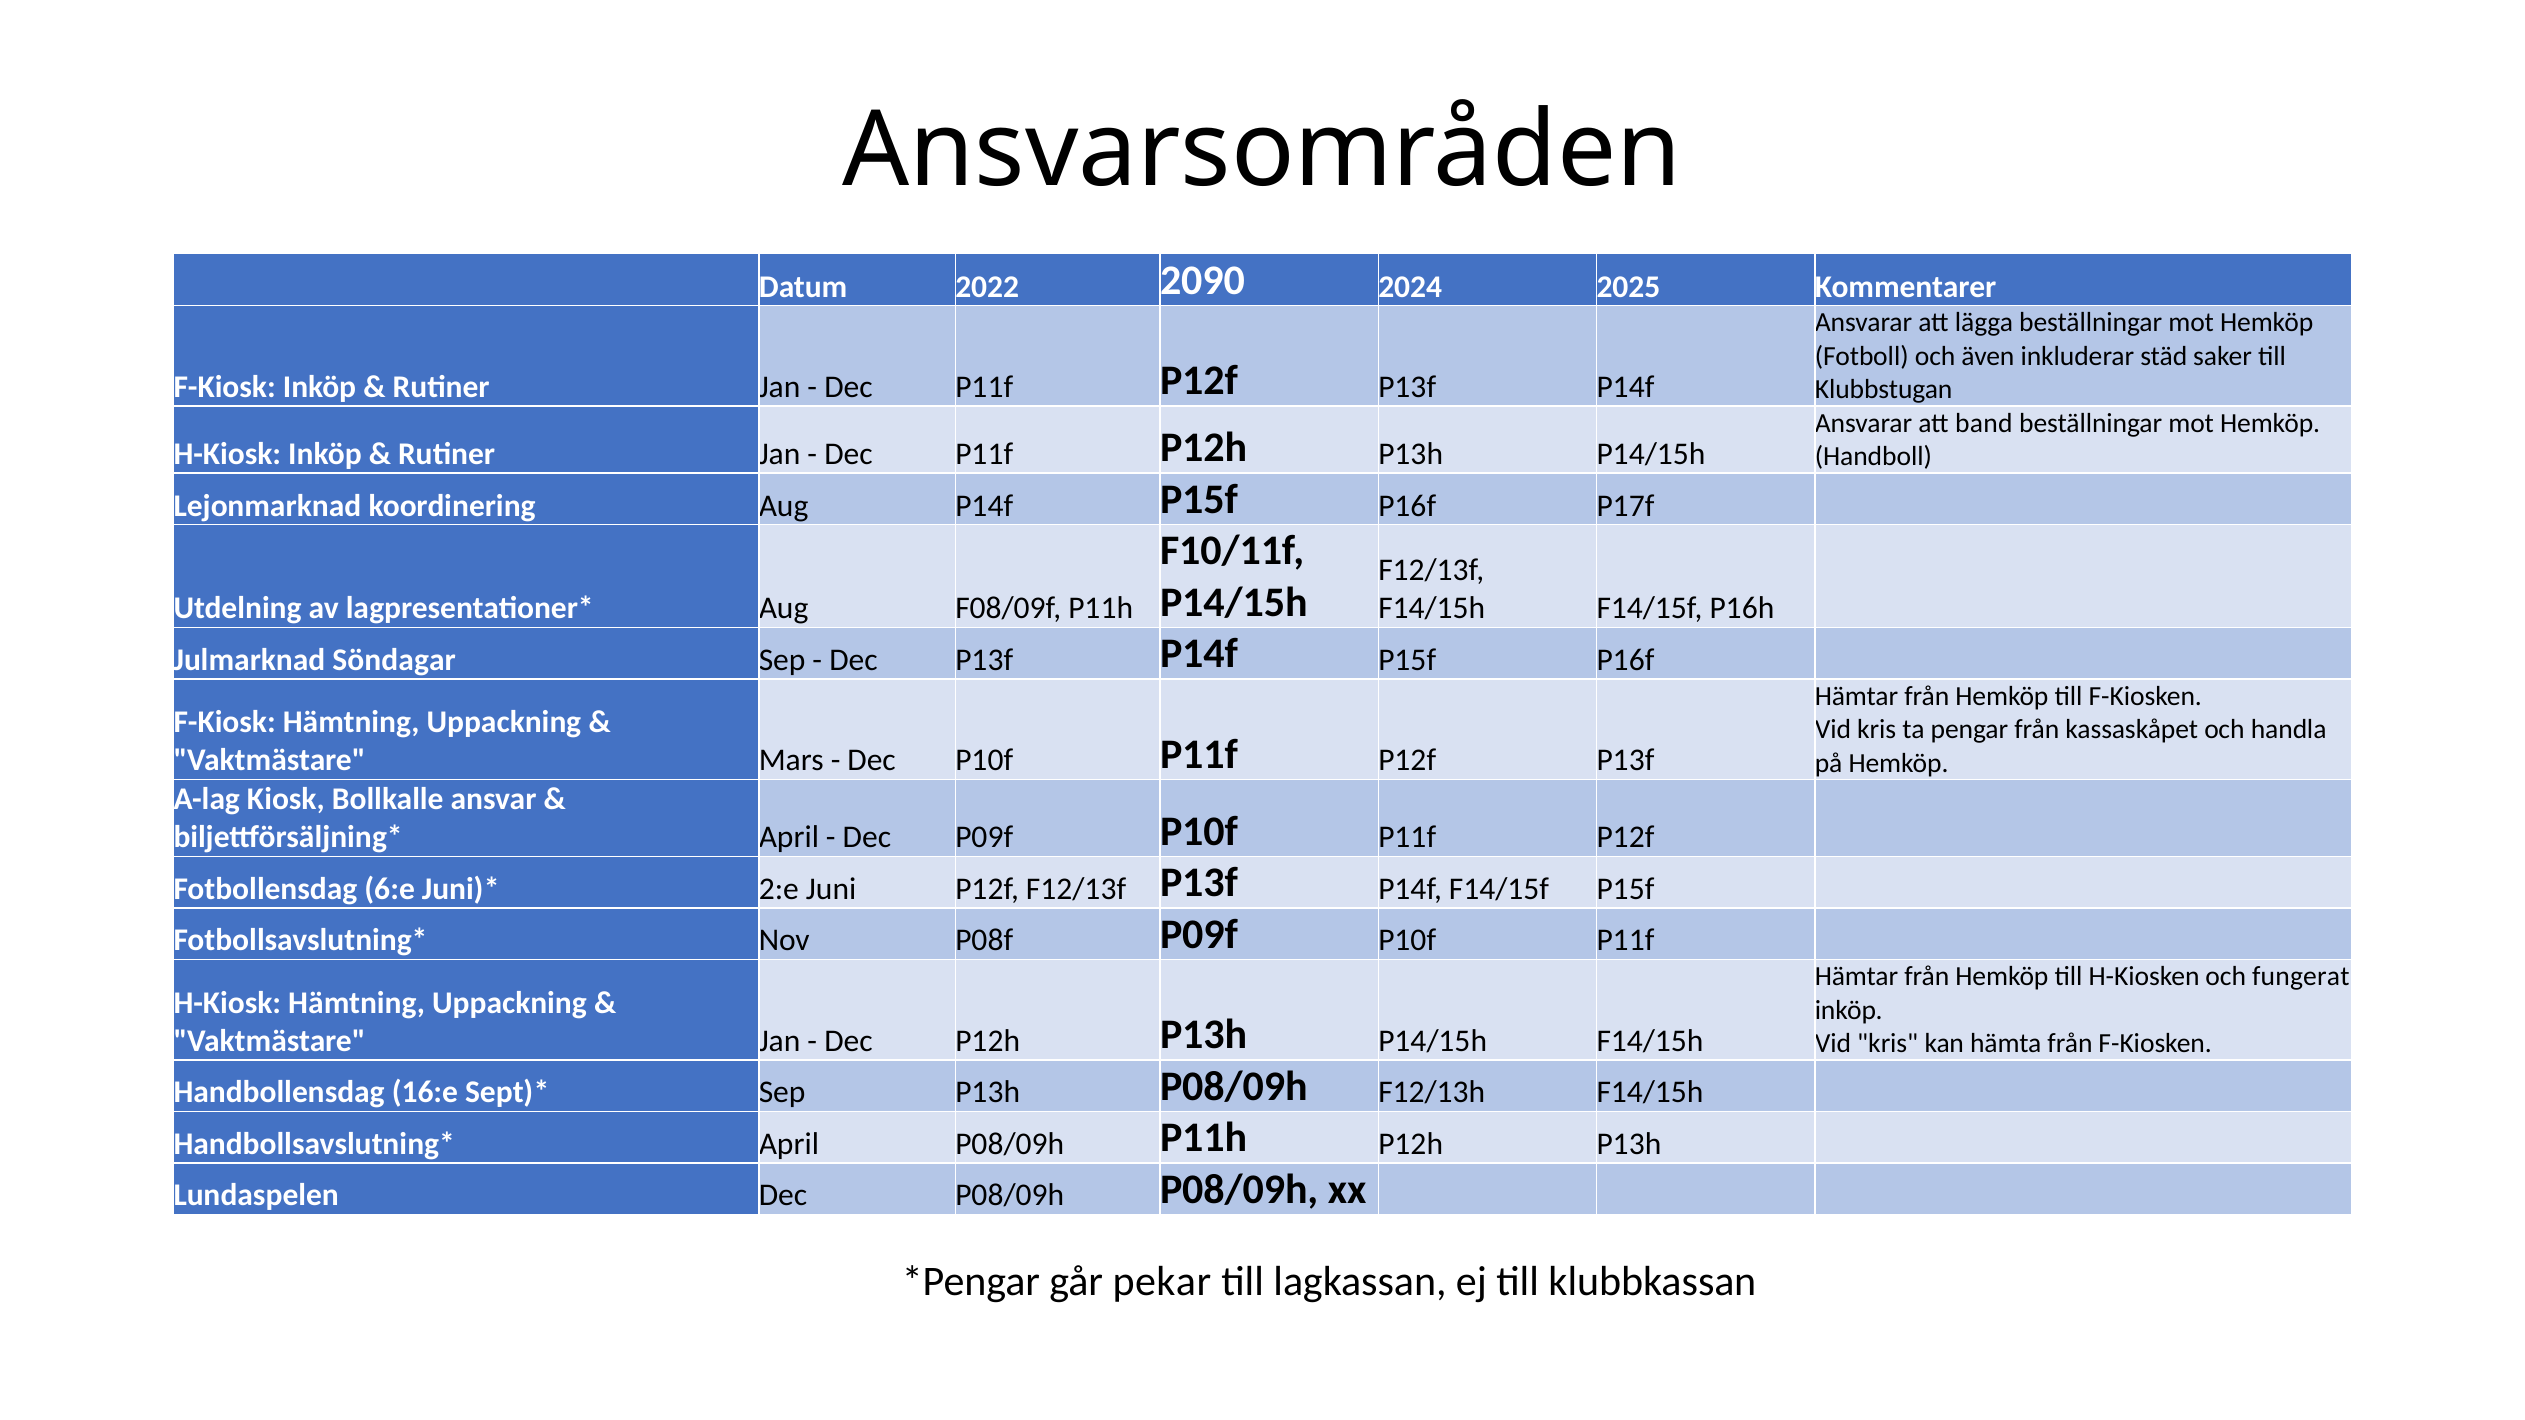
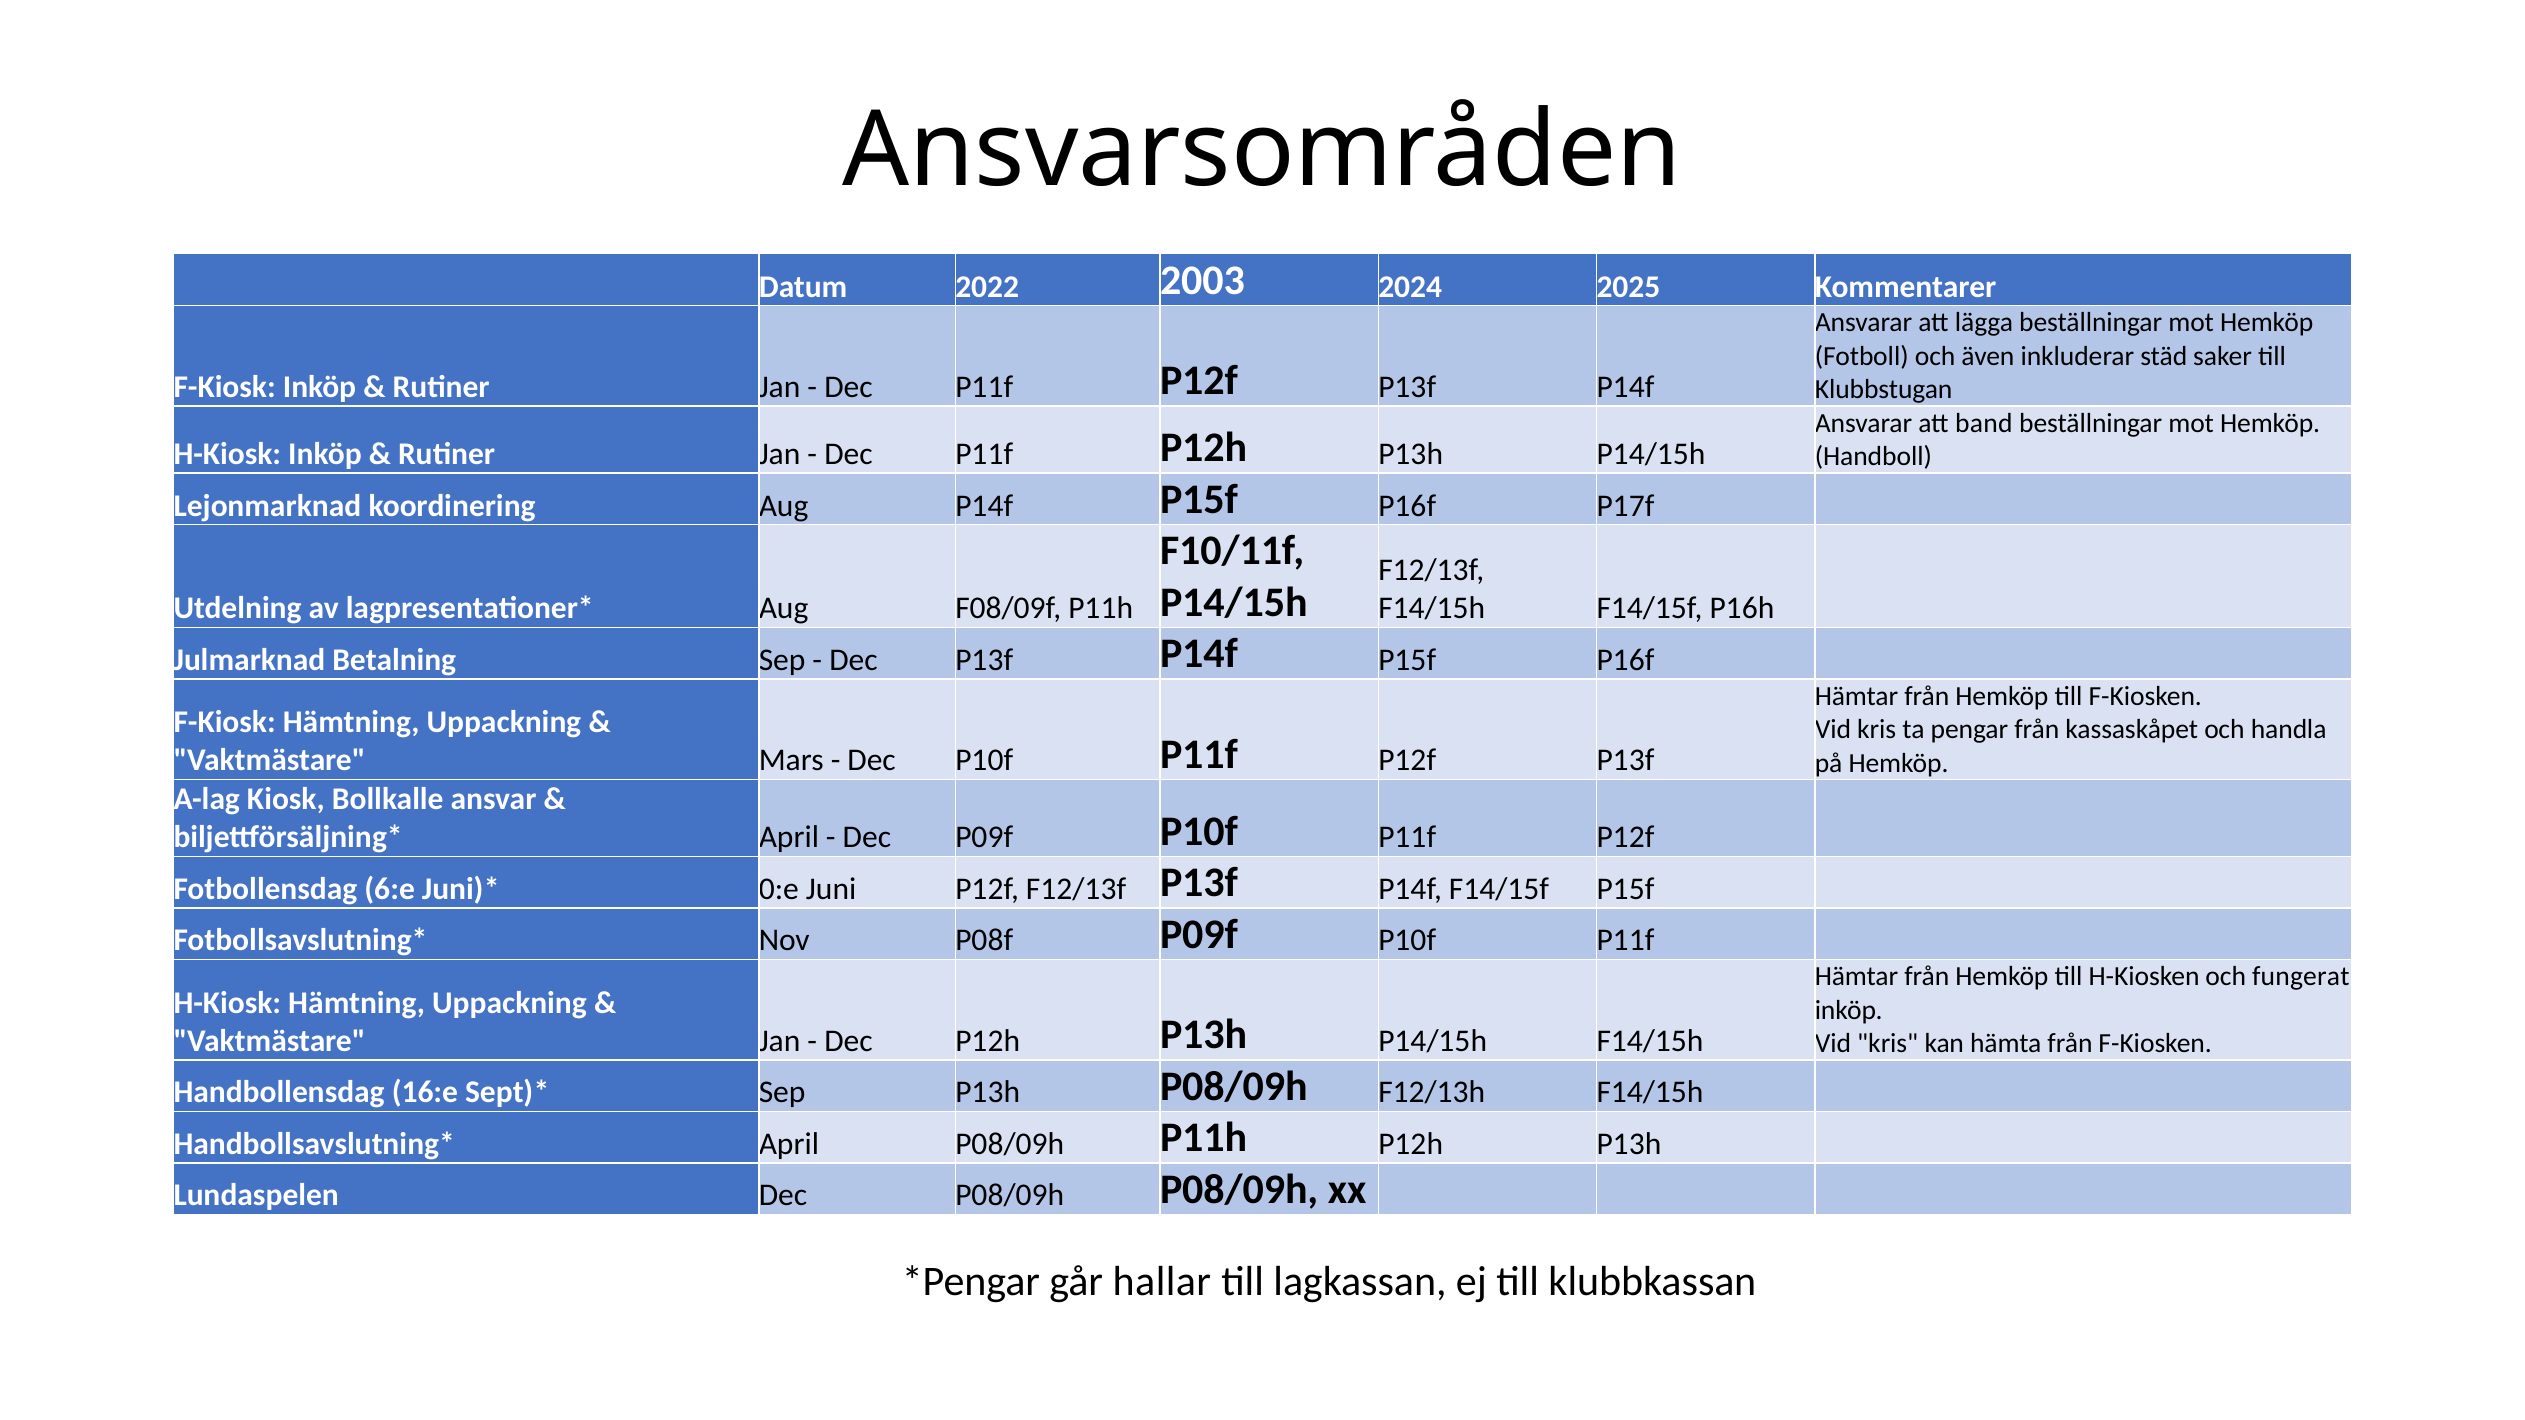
2090: 2090 -> 2003
Söndagar: Söndagar -> Betalning
2:e: 2:e -> 0:e
pekar: pekar -> hallar
